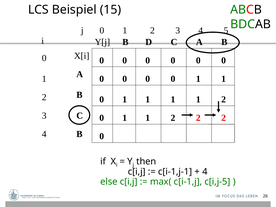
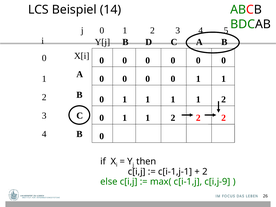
15: 15 -> 14
4 at (205, 172): 4 -> 2
c[i,j-5: c[i,j-5 -> c[i,j-9
